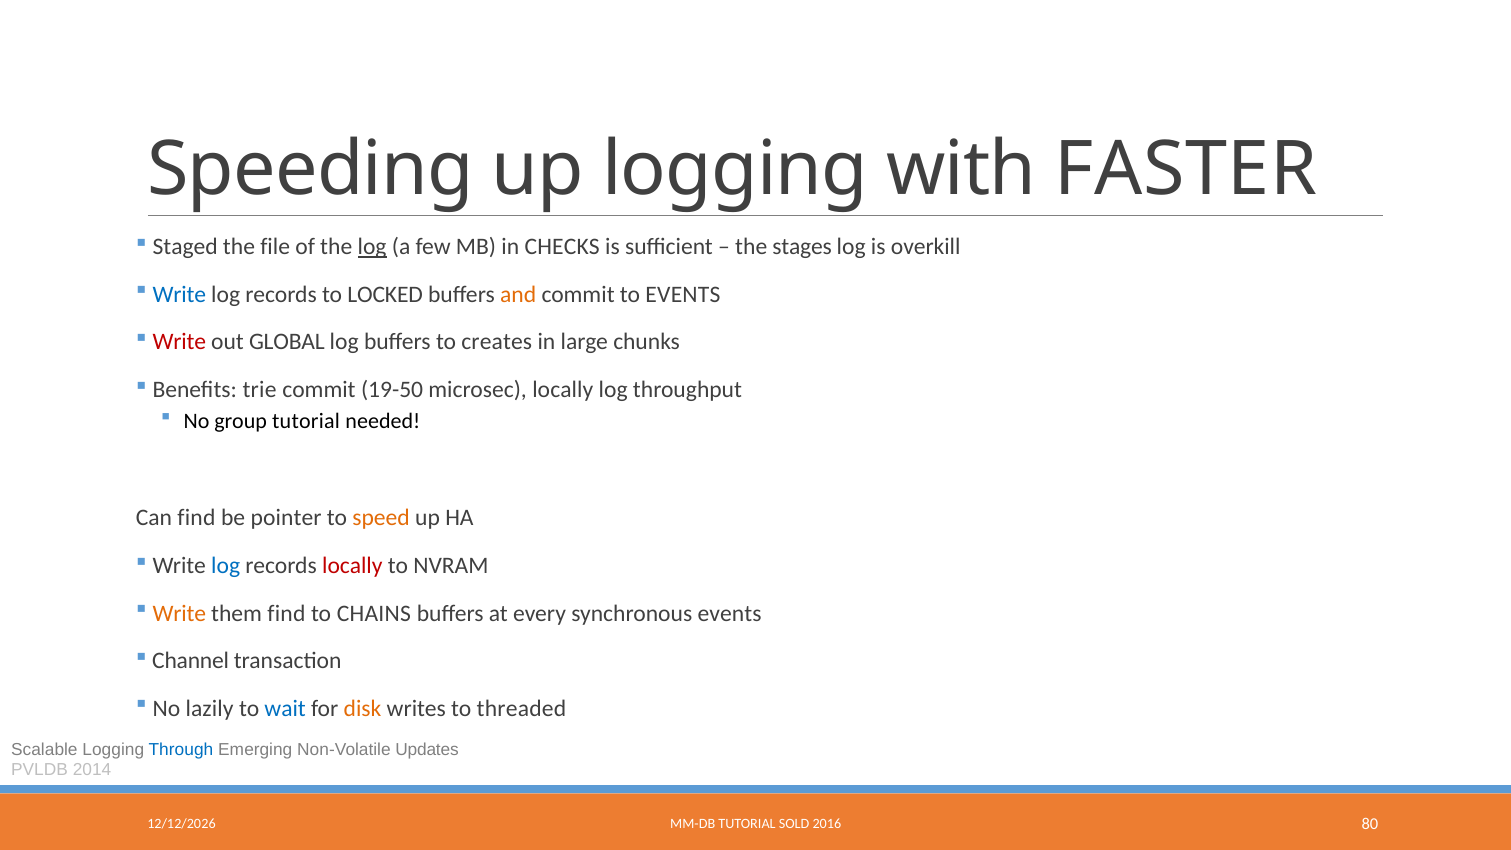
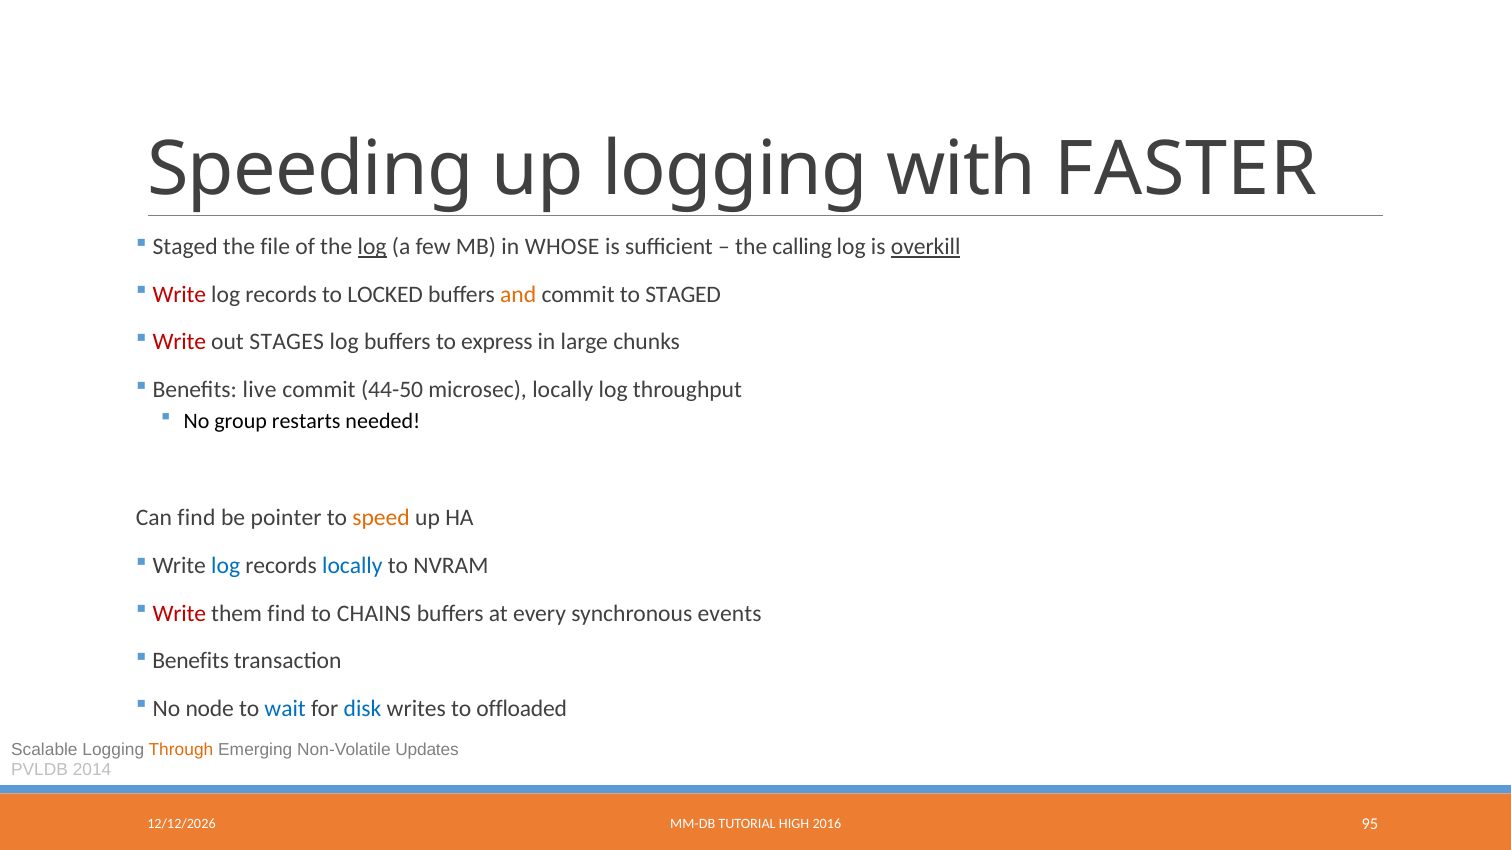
CHECKS: CHECKS -> WHOSE
stages: stages -> calling
overkill underline: none -> present
Write at (179, 295) colour: blue -> red
to EVENTS: EVENTS -> STAGED
GLOBAL: GLOBAL -> STAGES
creates: creates -> express
trie: trie -> live
19-50: 19-50 -> 44-50
group tutorial: tutorial -> restarts
locally at (352, 566) colour: red -> blue
Write at (179, 613) colour: orange -> red
Channel at (191, 661): Channel -> Benefits
lazily: lazily -> node
disk colour: orange -> blue
threaded: threaded -> offloaded
Through colour: blue -> orange
SOLD: SOLD -> HIGH
80: 80 -> 95
